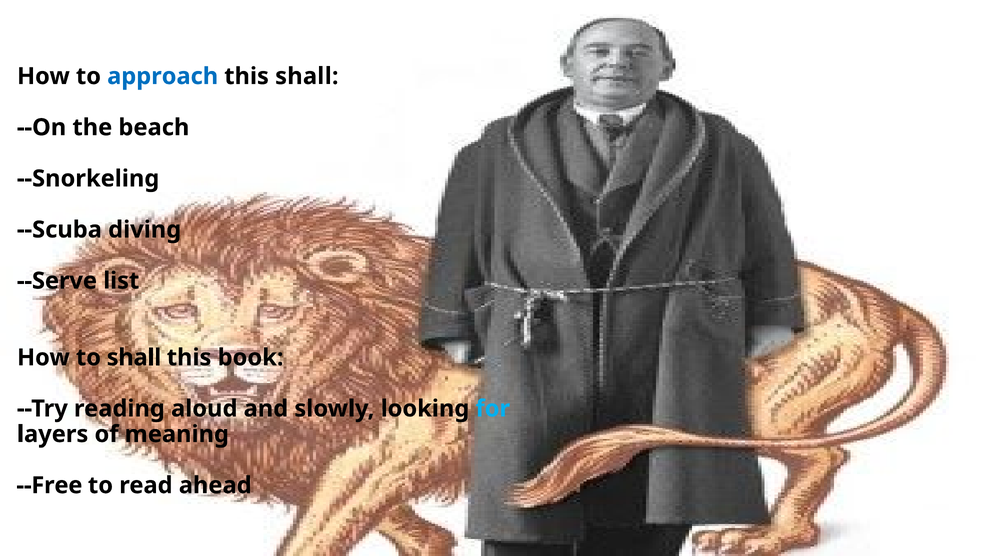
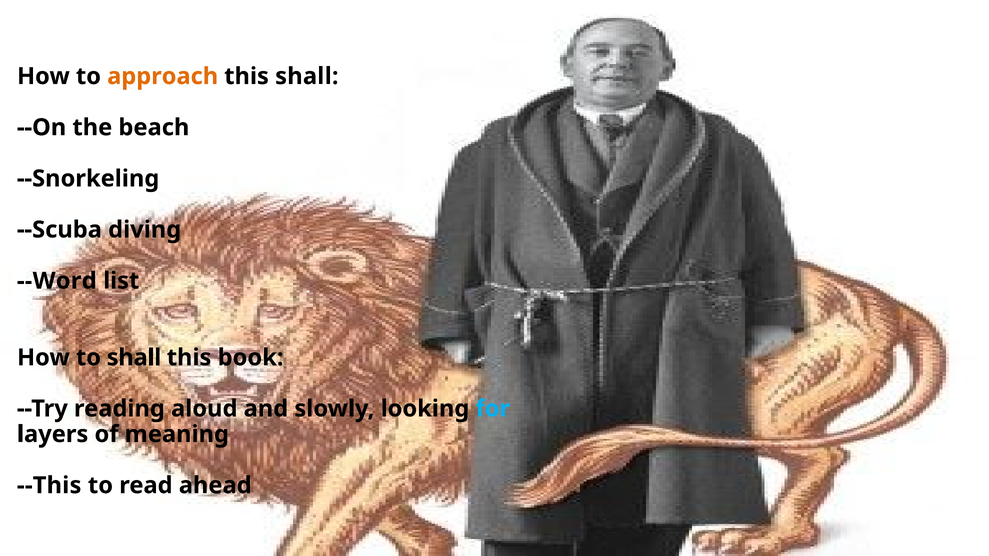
approach colour: blue -> orange
--Serve: --Serve -> --Word
--Free: --Free -> --This
